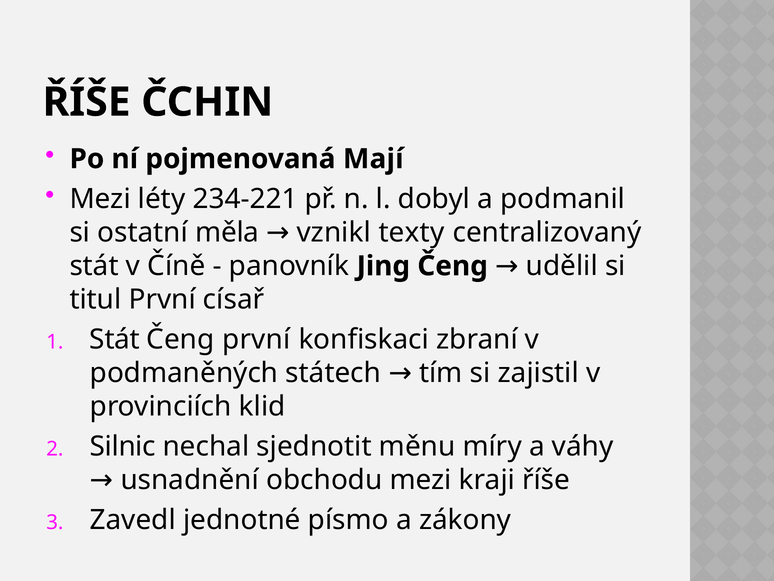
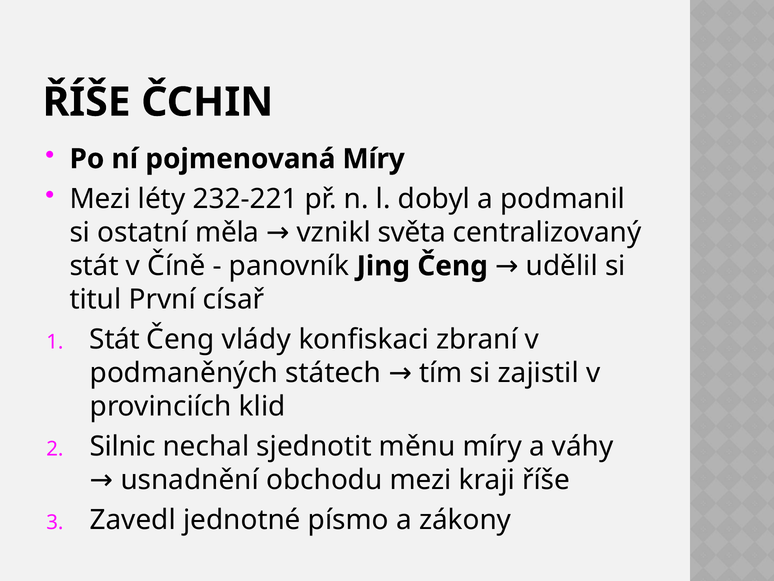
pojmenovaná Mají: Mají -> Míry
234-221: 234-221 -> 232-221
texty: texty -> světa
Čeng první: první -> vlády
